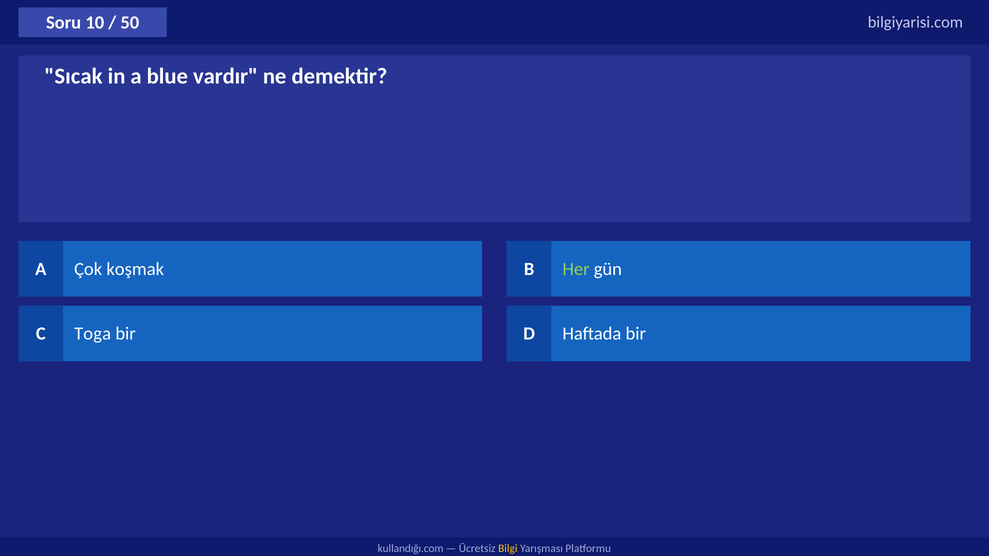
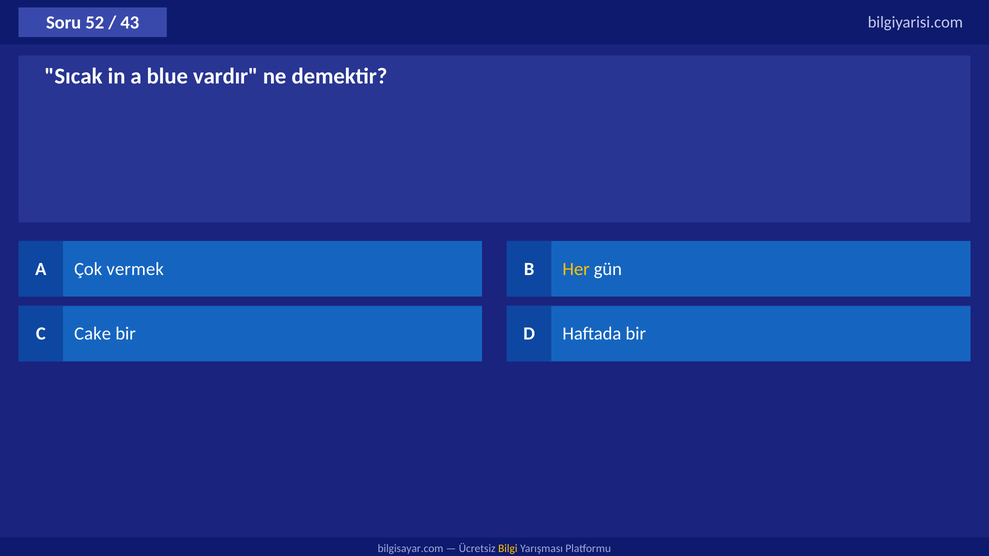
10: 10 -> 52
50: 50 -> 43
koşmak: koşmak -> vermek
Her colour: light green -> yellow
Toga: Toga -> Cake
kullandığı.com: kullandığı.com -> bilgisayar.com
